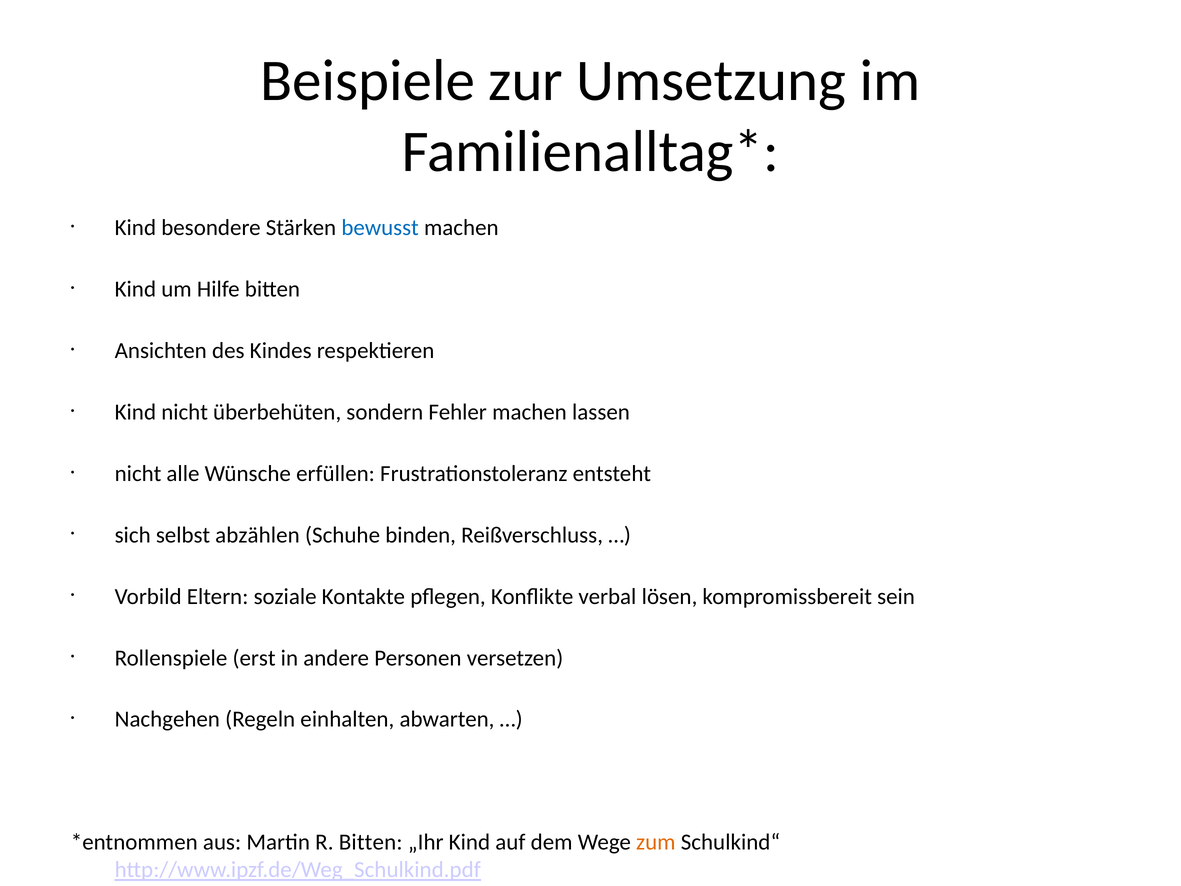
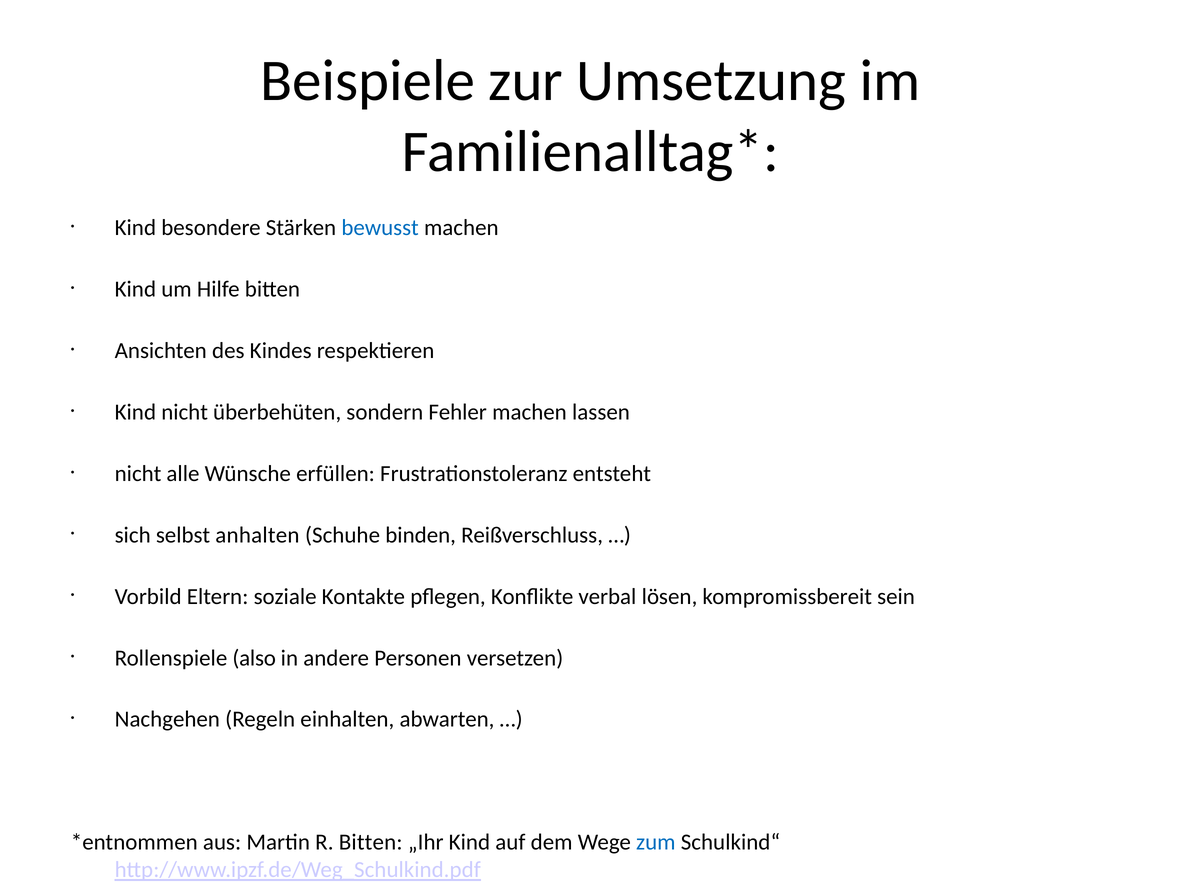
abzählen: abzählen -> anhalten
erst: erst -> also
zum colour: orange -> blue
